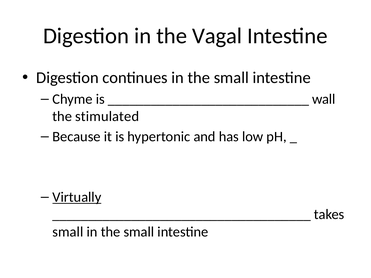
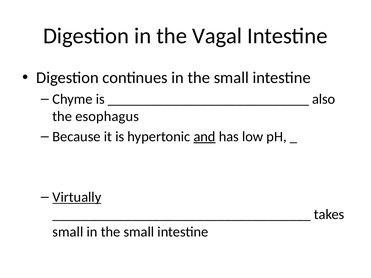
wall: wall -> also
stimulated: stimulated -> esophagus
and underline: none -> present
